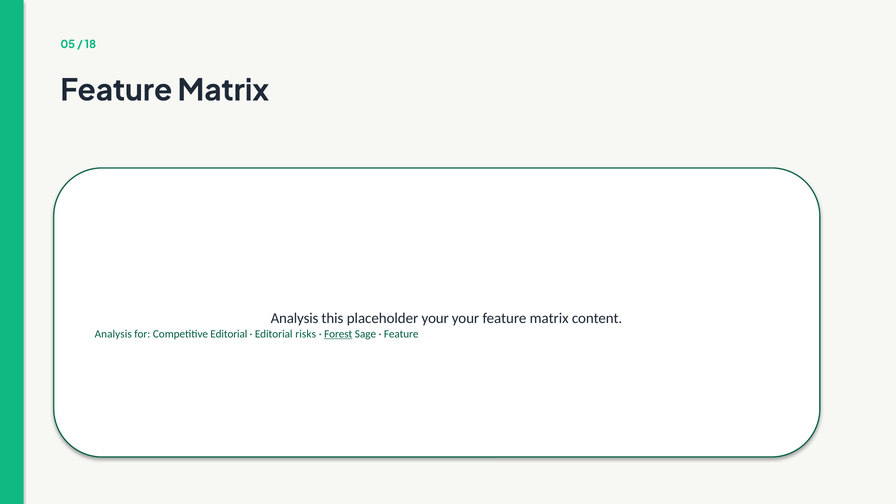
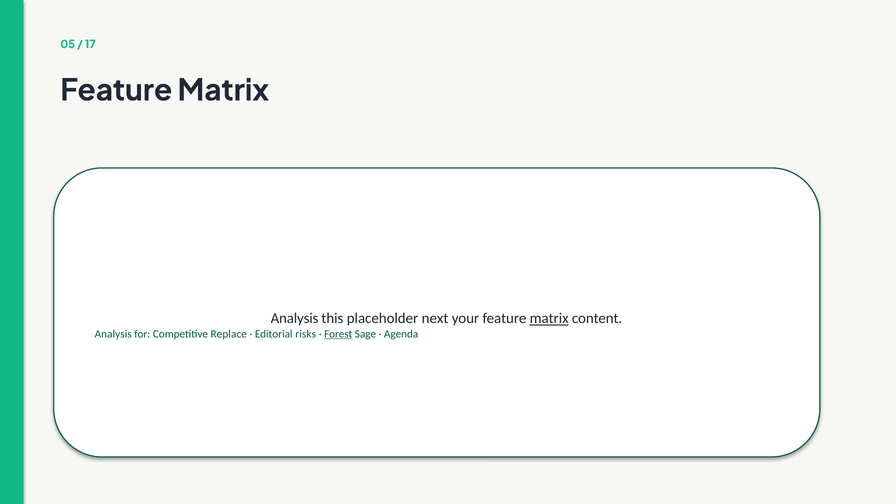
18: 18 -> 17
placeholder your: your -> next
matrix at (549, 319) underline: none -> present
Competitive Editorial: Editorial -> Replace
Feature at (401, 334): Feature -> Agenda
